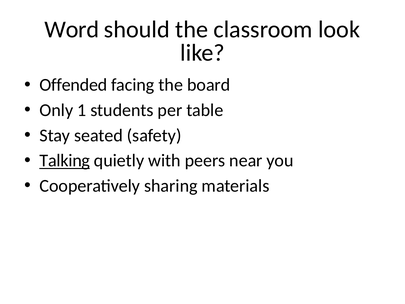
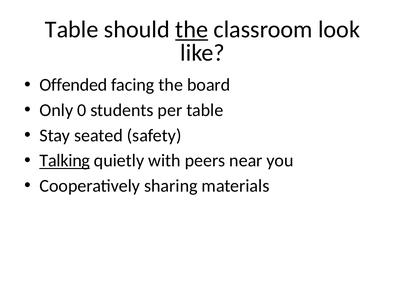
Word at (72, 29): Word -> Table
the at (192, 29) underline: none -> present
1: 1 -> 0
